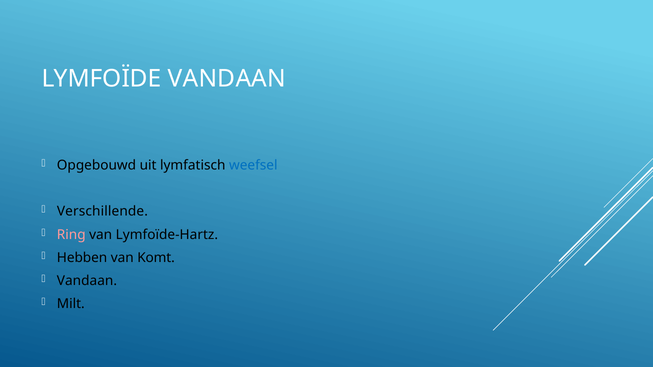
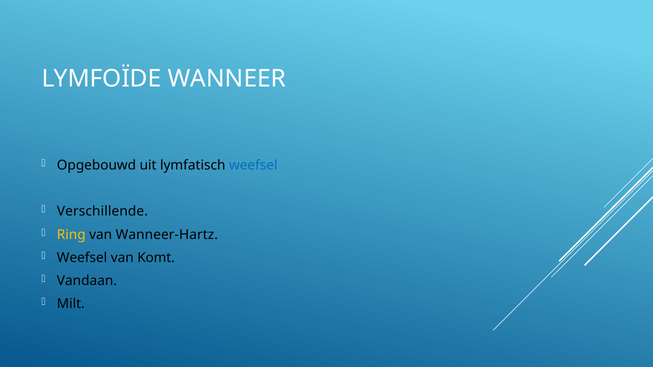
LYMFOÏDE VANDAAN: VANDAAN -> WANNEER
Ring colour: pink -> yellow
Lymfoïde-Hartz: Lymfoïde-Hartz -> Wanneer-Hartz
Hebben at (82, 258): Hebben -> Weefsel
